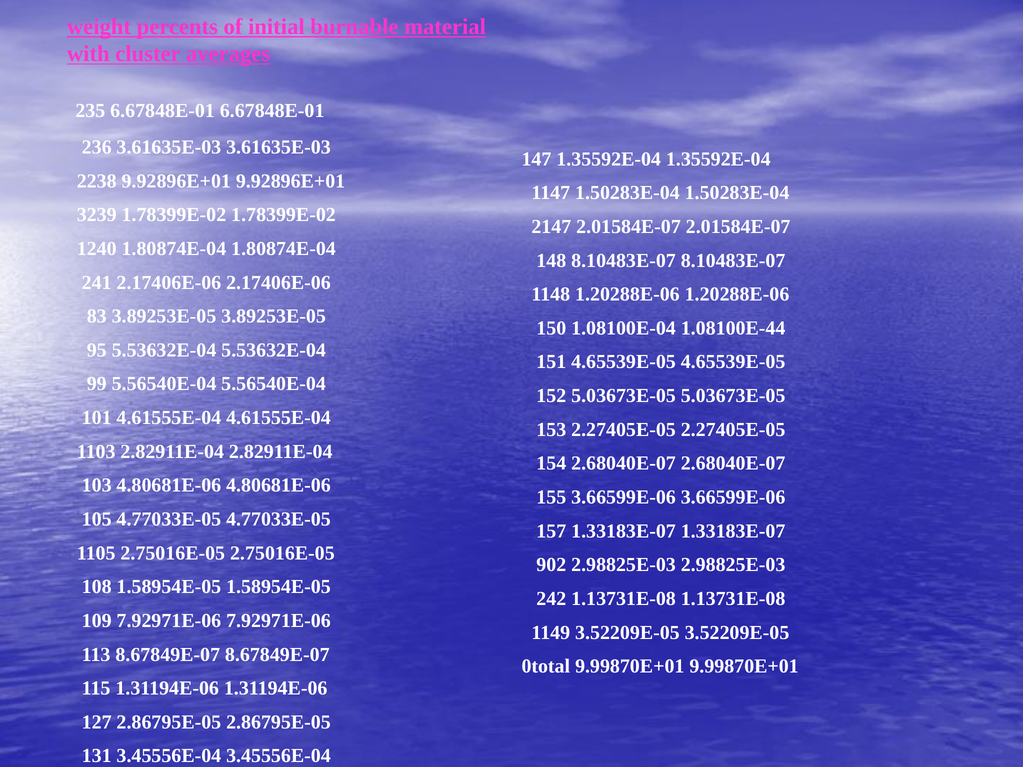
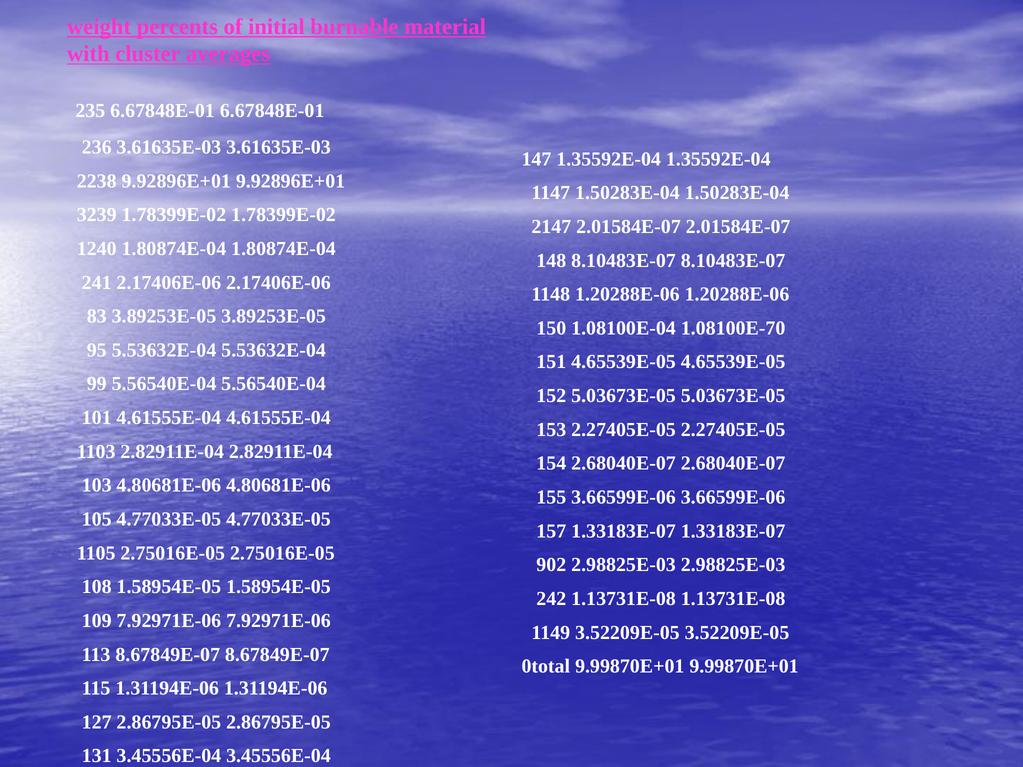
1.08100E-44: 1.08100E-44 -> 1.08100E-70
